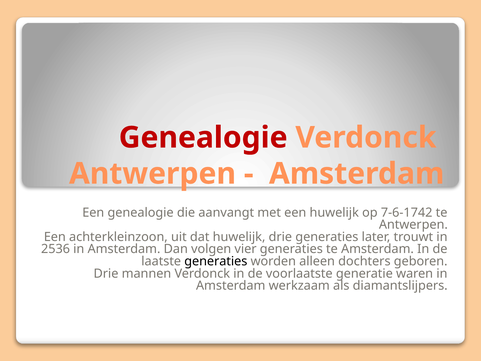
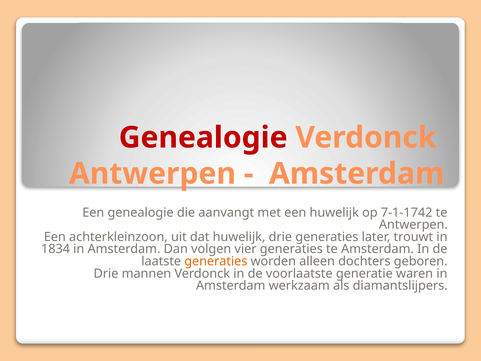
7-6-1742: 7-6-1742 -> 7-1-1742
2536: 2536 -> 1834
generaties at (216, 261) colour: black -> orange
